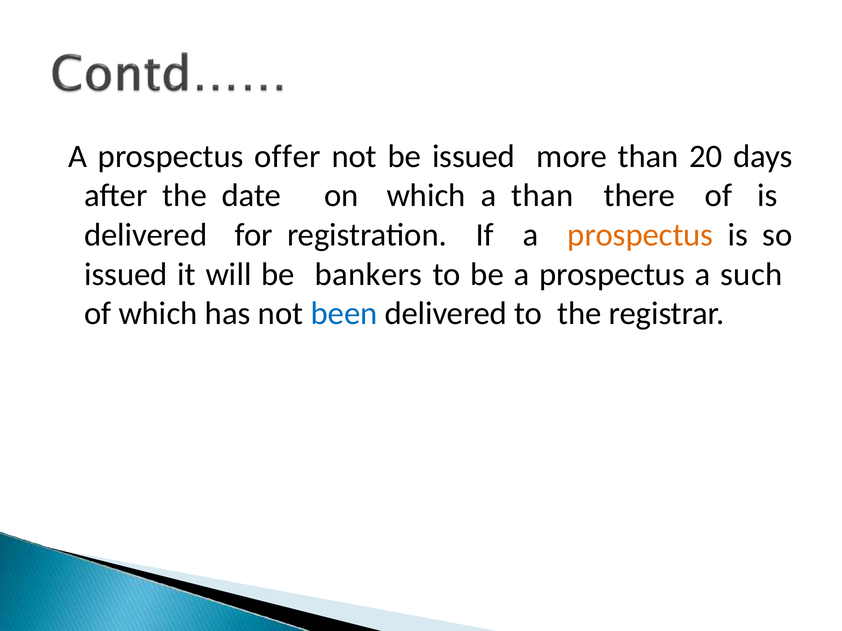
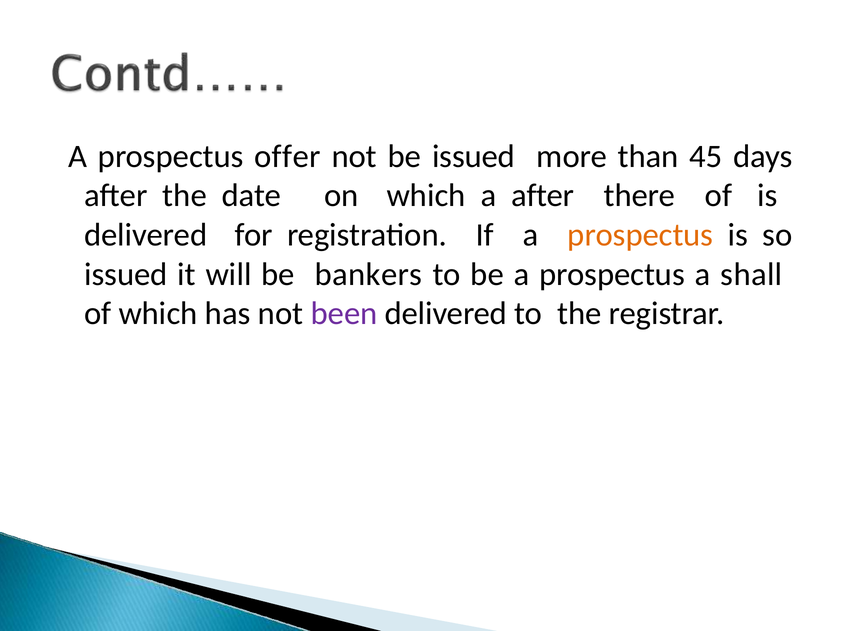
20: 20 -> 45
a than: than -> after
such: such -> shall
been colour: blue -> purple
